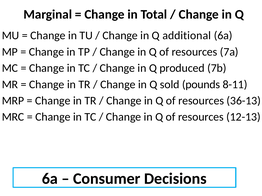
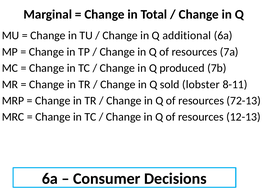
pounds: pounds -> lobster
36-13: 36-13 -> 72-13
